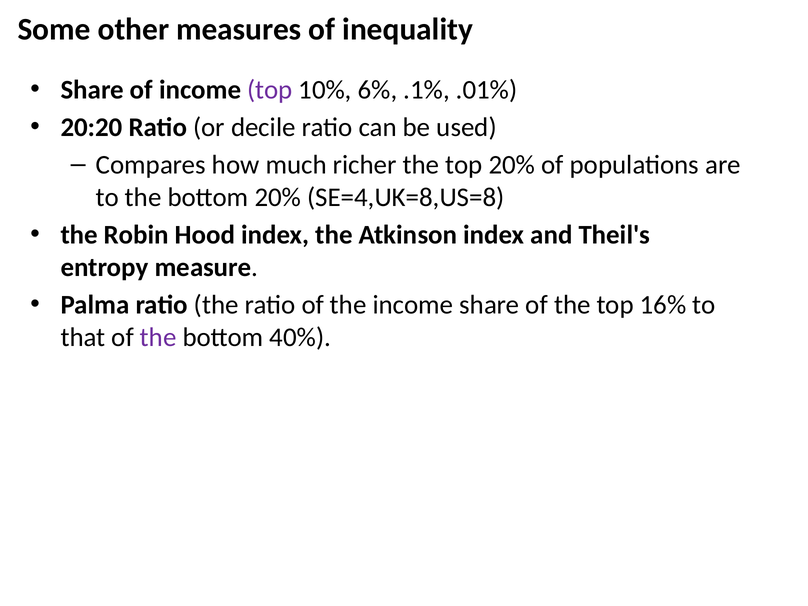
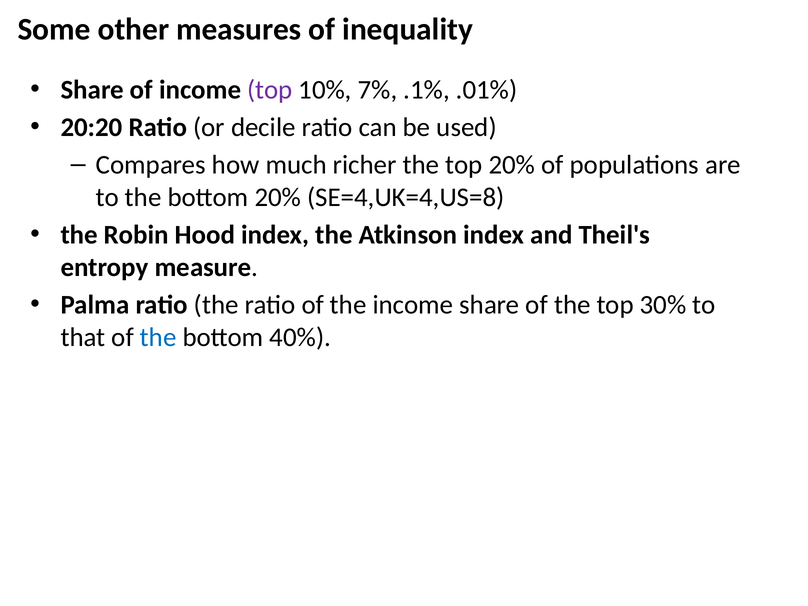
6%: 6% -> 7%
SE=4,UK=8,US=8: SE=4,UK=8,US=8 -> SE=4,UK=4,US=8
16%: 16% -> 30%
the at (158, 337) colour: purple -> blue
